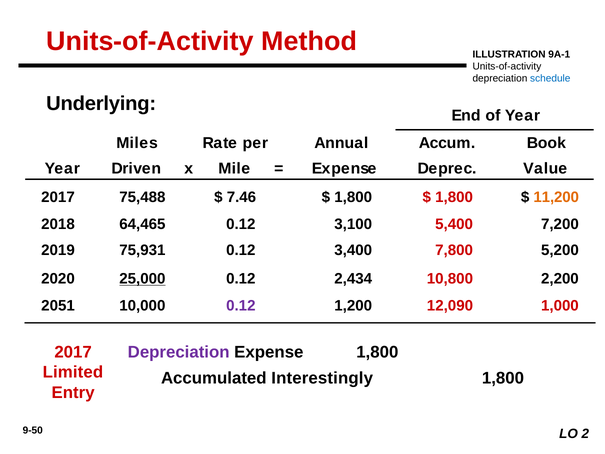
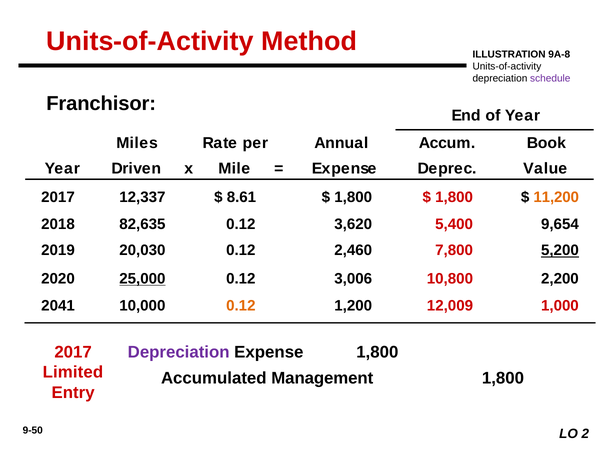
9A-1: 9A-1 -> 9A-8
schedule colour: blue -> purple
Underlying: Underlying -> Franchisor
75,488: 75,488 -> 12,337
7.46: 7.46 -> 8.61
64,465: 64,465 -> 82,635
3,100: 3,100 -> 3,620
7,200: 7,200 -> 9,654
75,931: 75,931 -> 20,030
3,400: 3,400 -> 2,460
5,200 underline: none -> present
2,434: 2,434 -> 3,006
2051: 2051 -> 2041
0.12 at (241, 306) colour: purple -> orange
12,090: 12,090 -> 12,009
Interestingly: Interestingly -> Management
